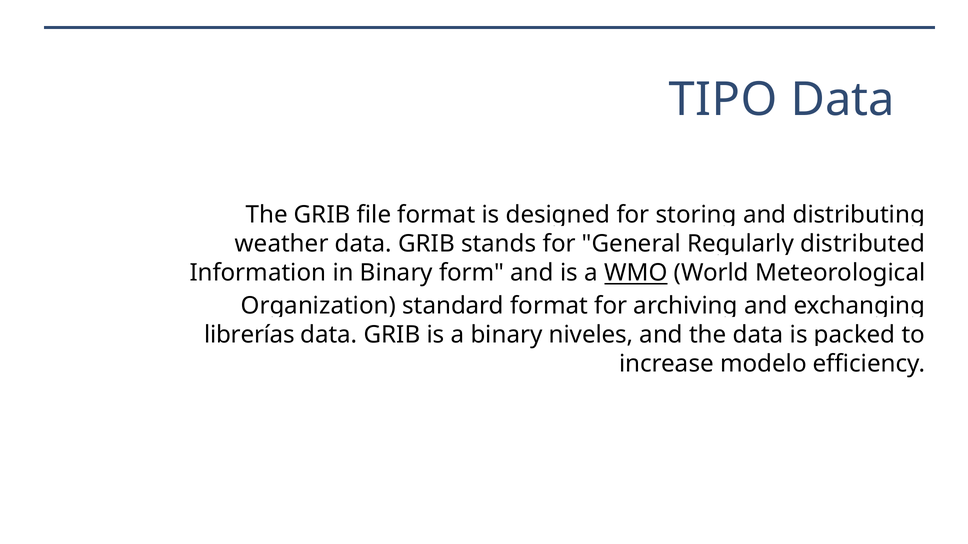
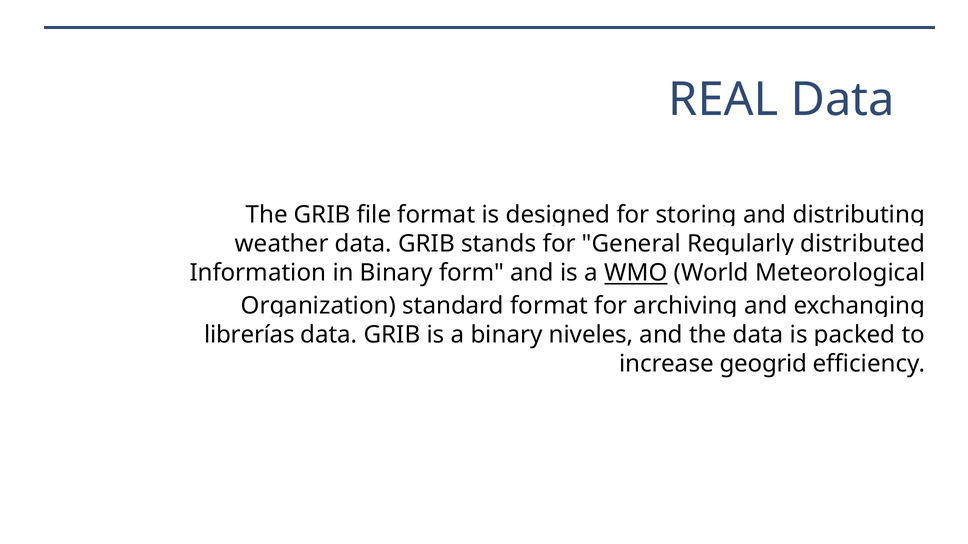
TIPO: TIPO -> REAL
modelo: modelo -> geogrid
